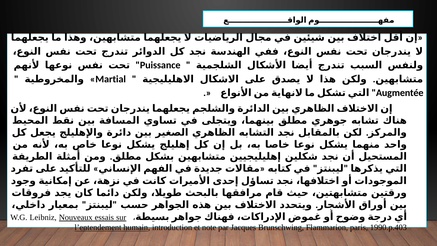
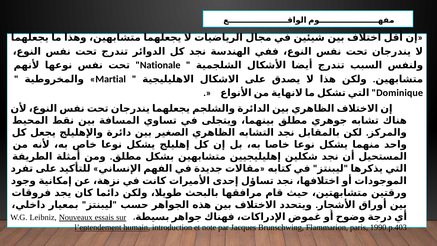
Puissance: Puissance -> Nationale
Augmentée: Augmentée -> Dominique
